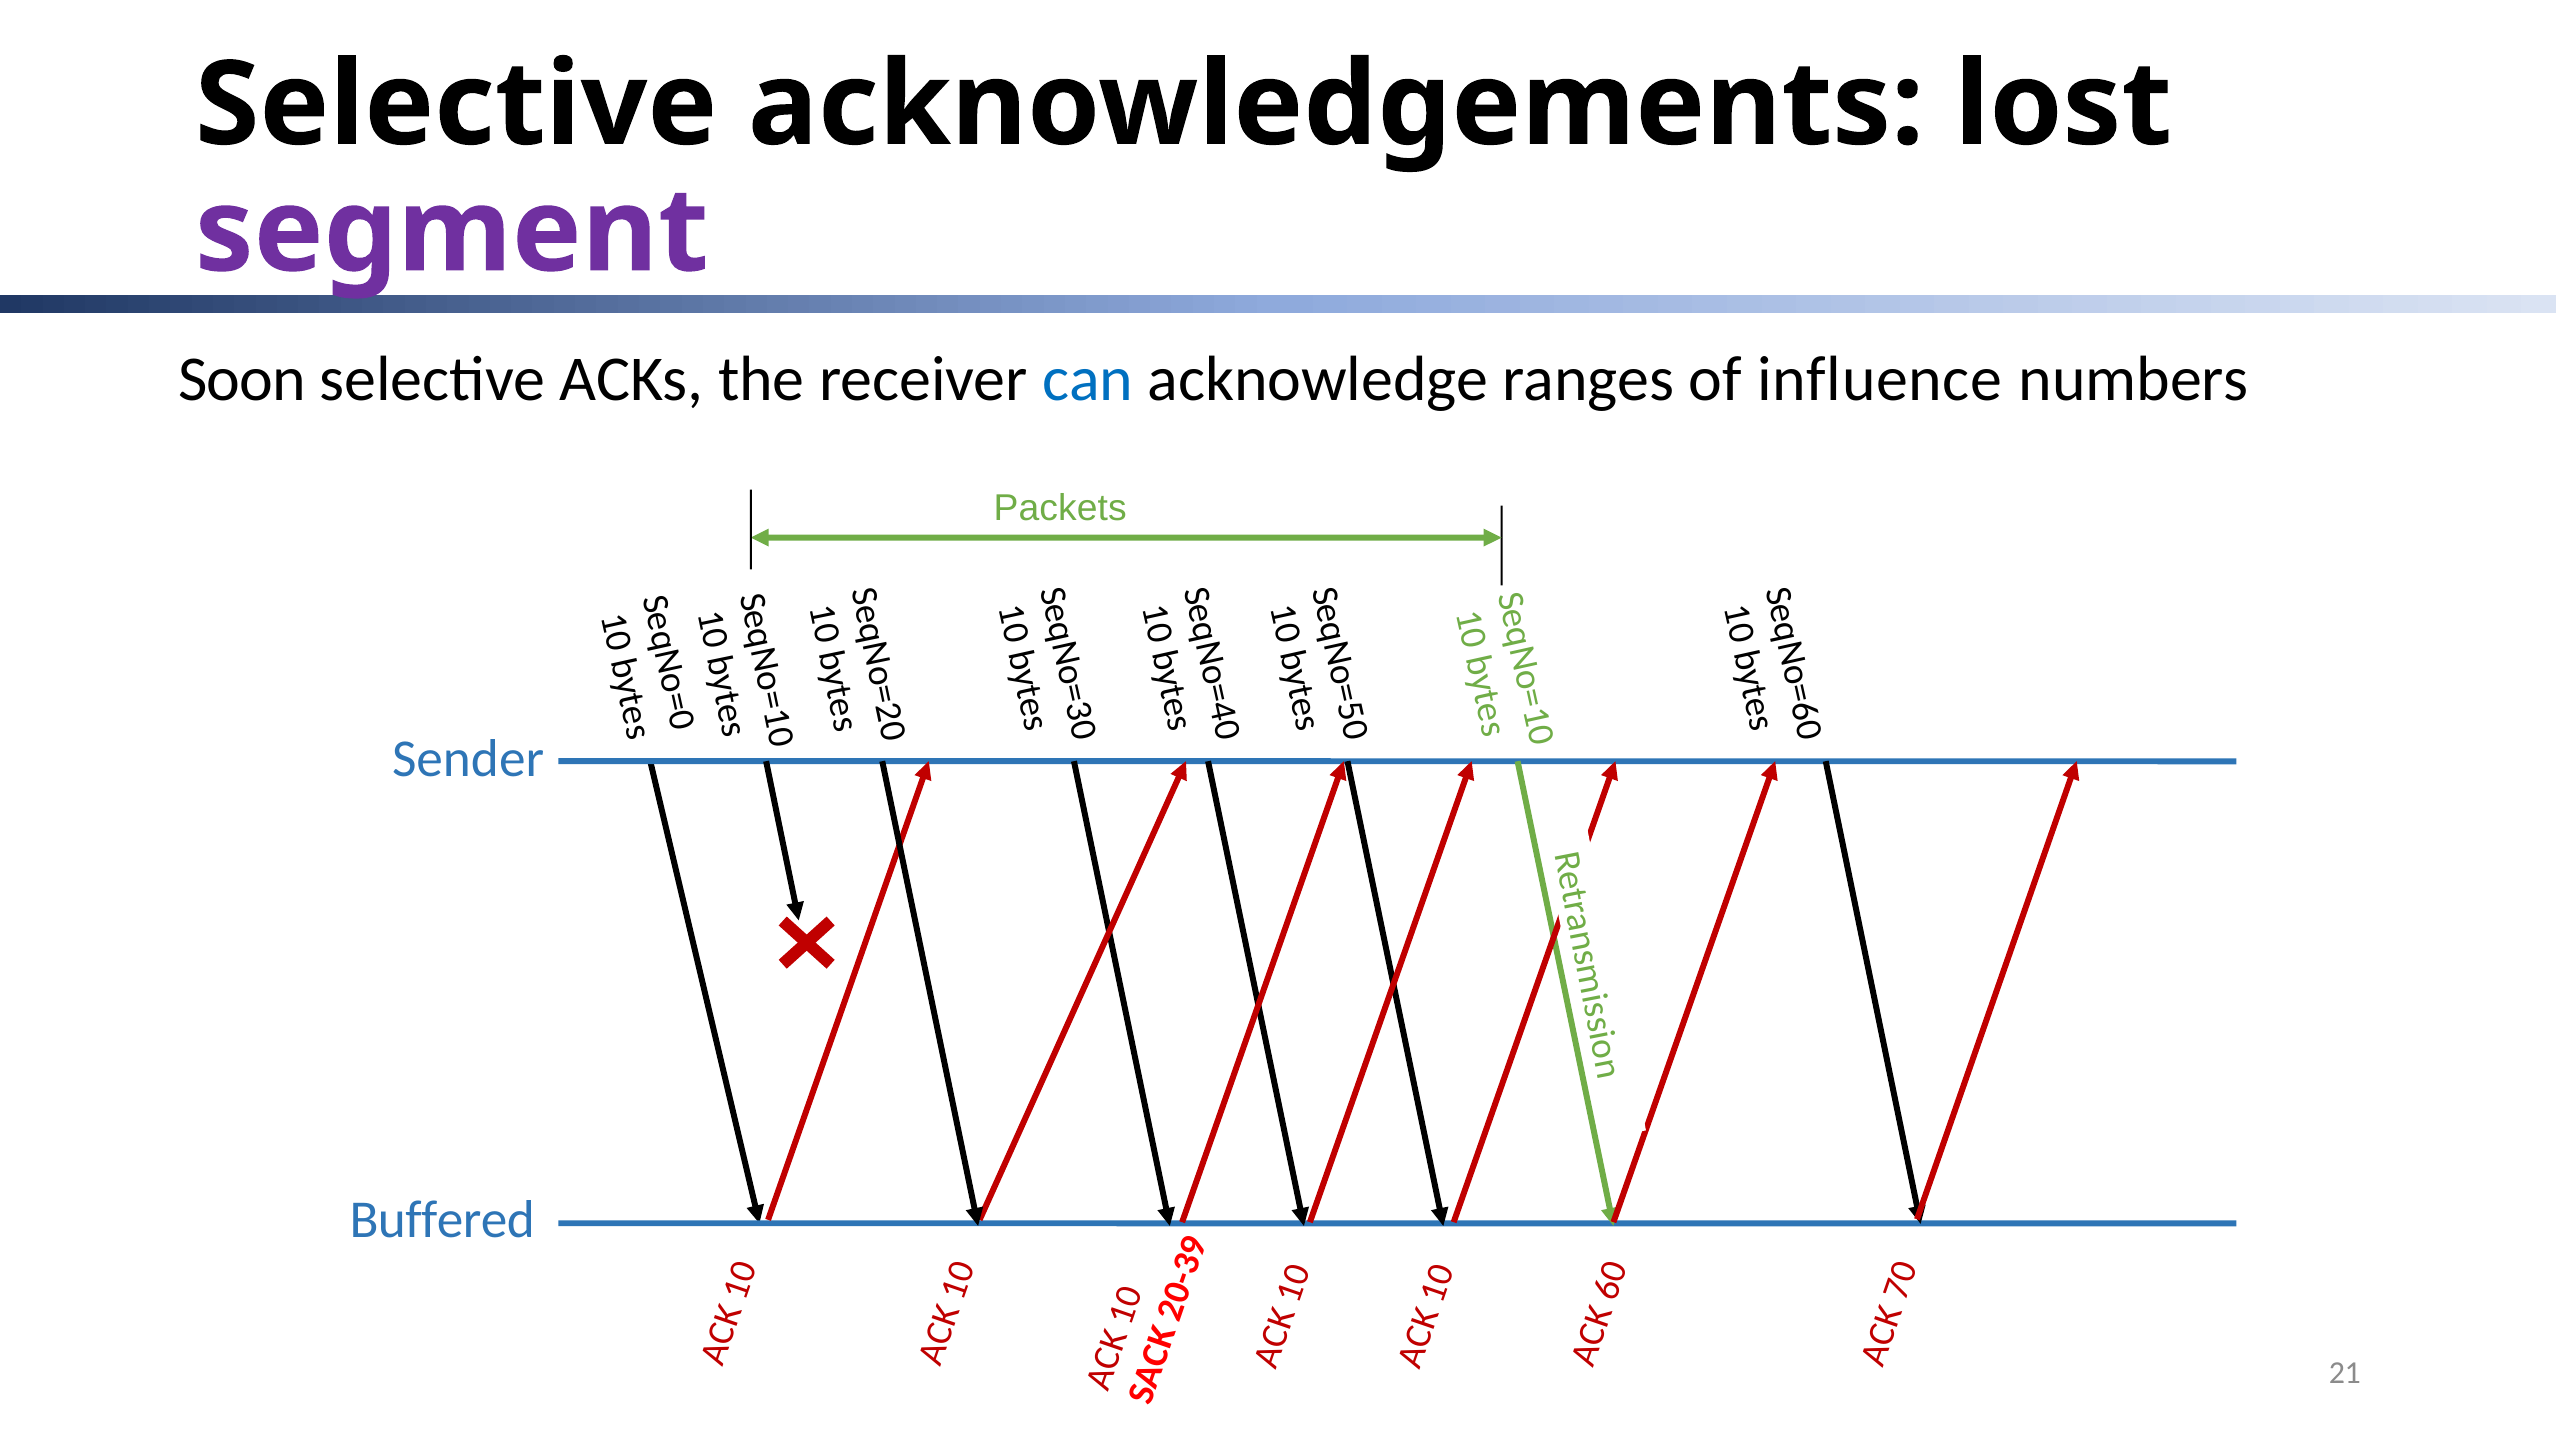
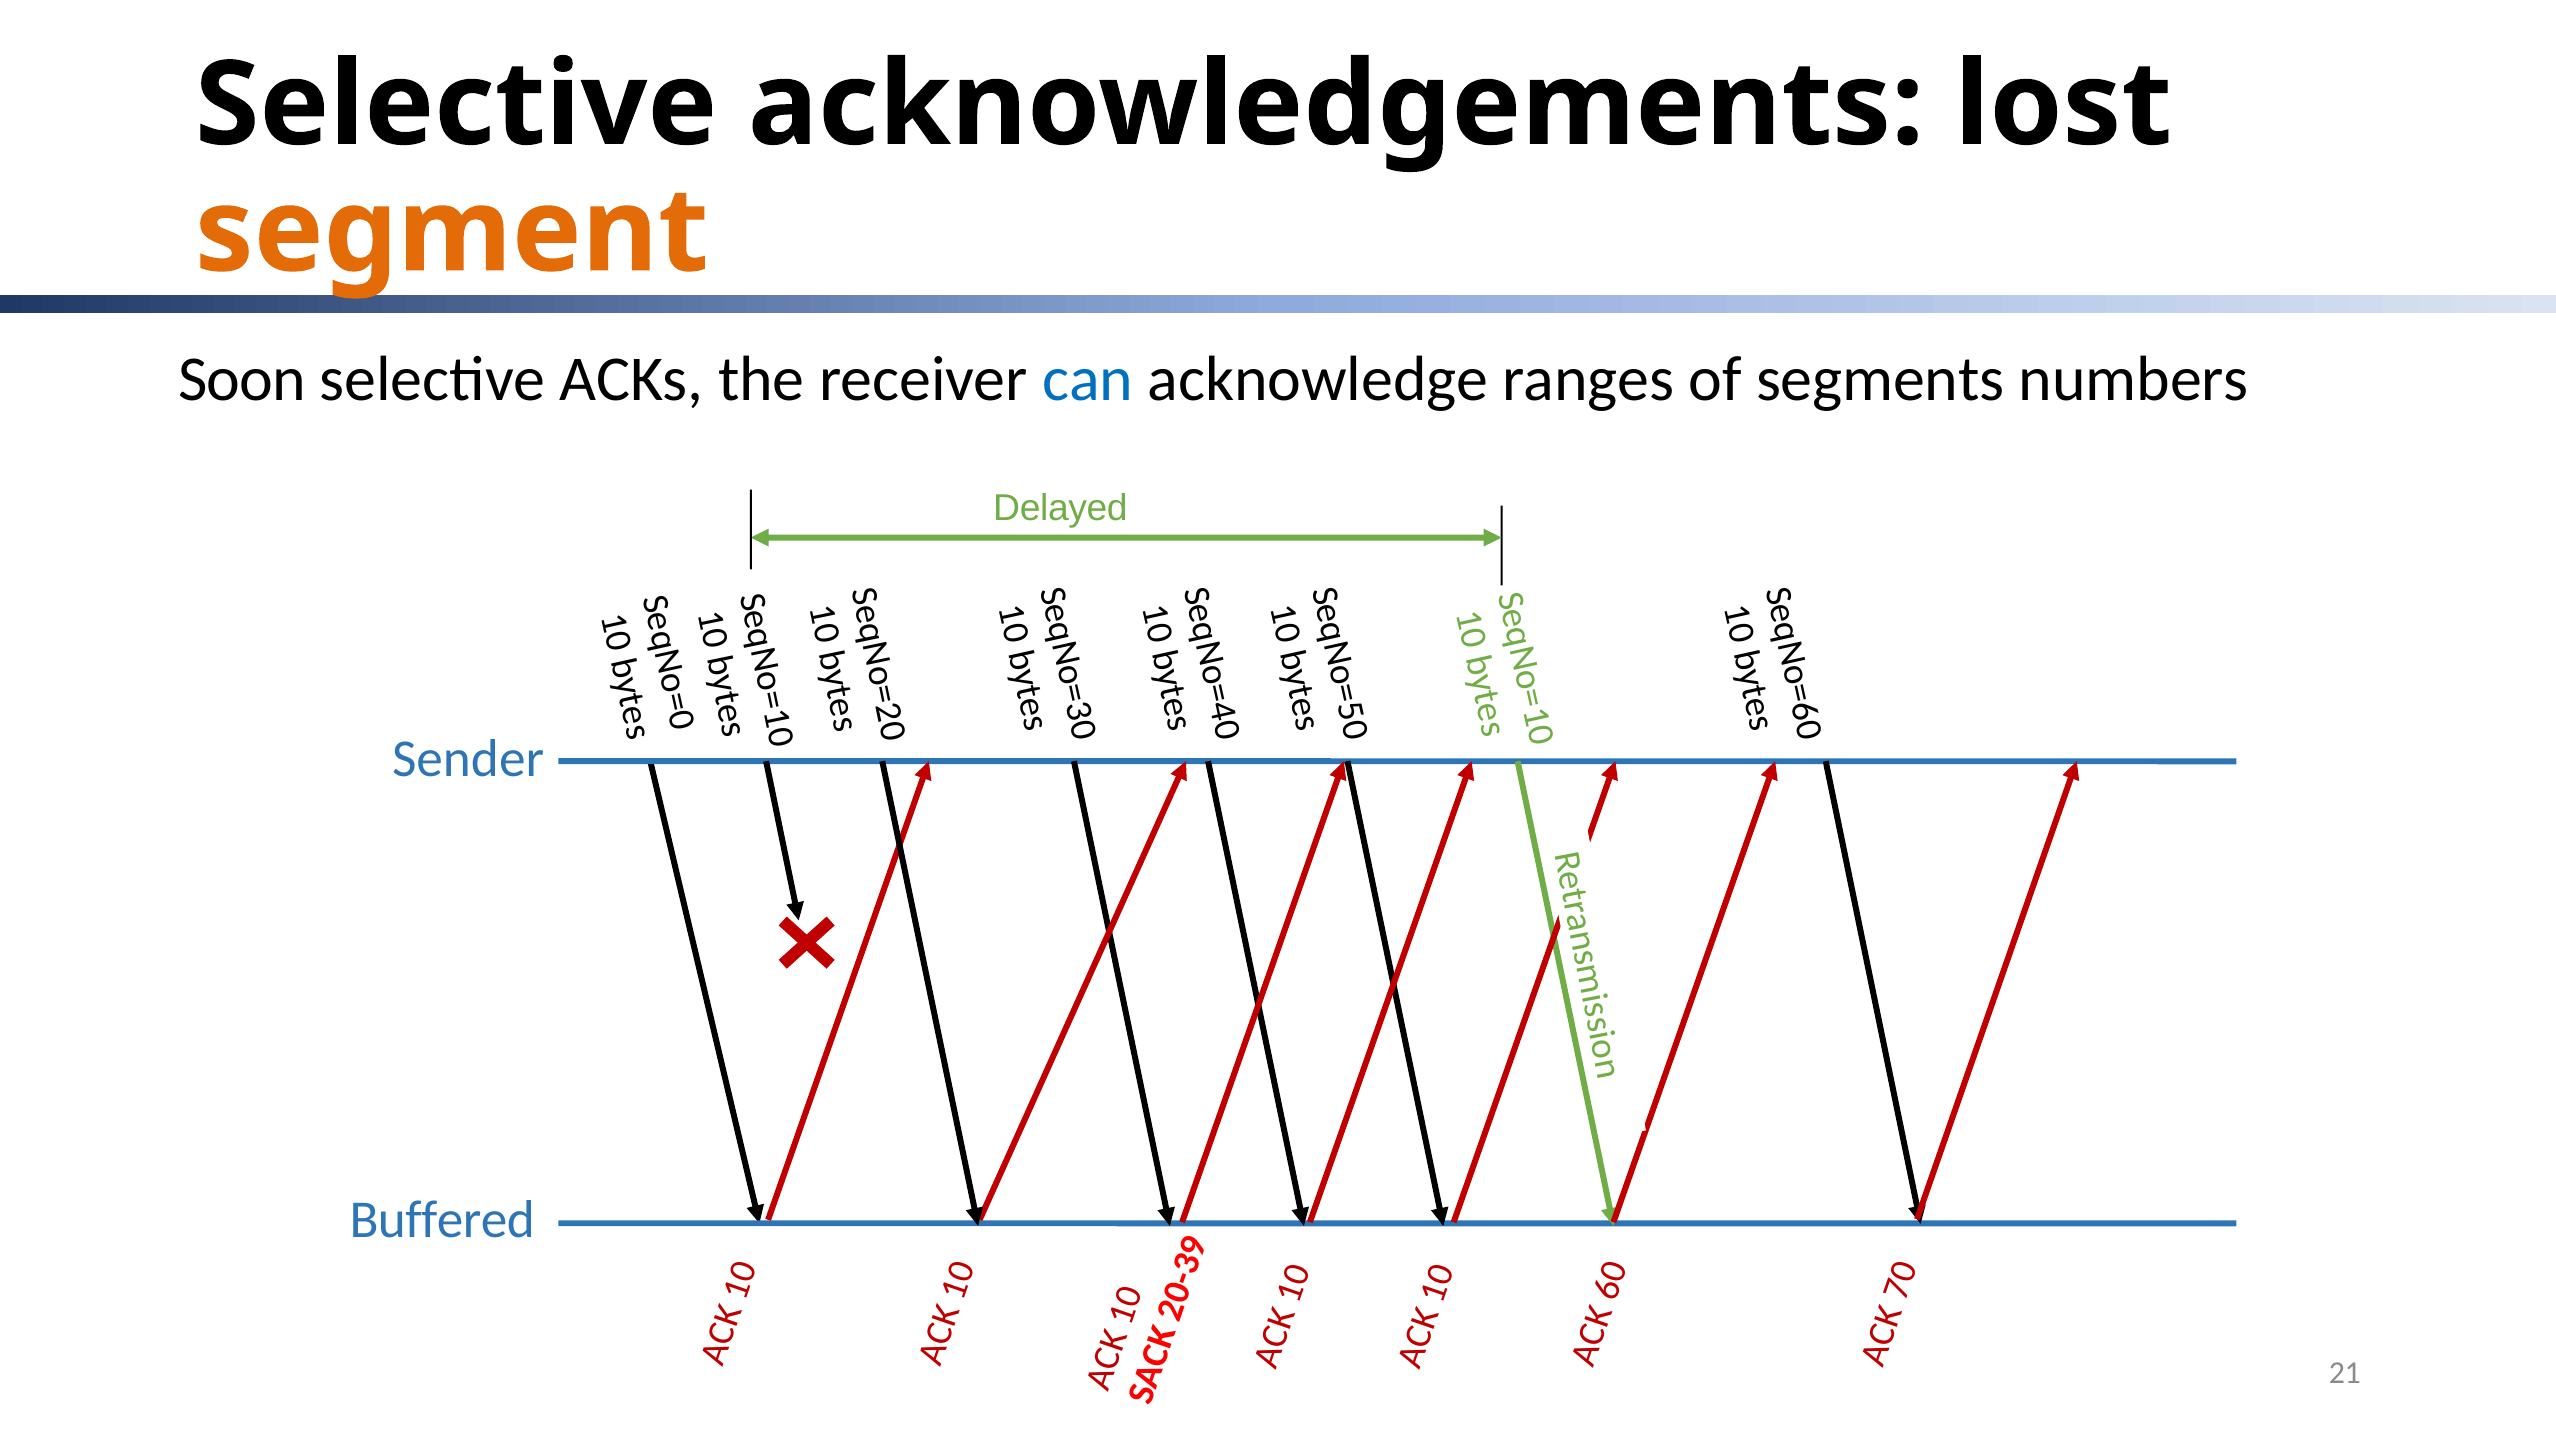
segment colour: purple -> orange
influence: influence -> segments
Packets: Packets -> Delayed
